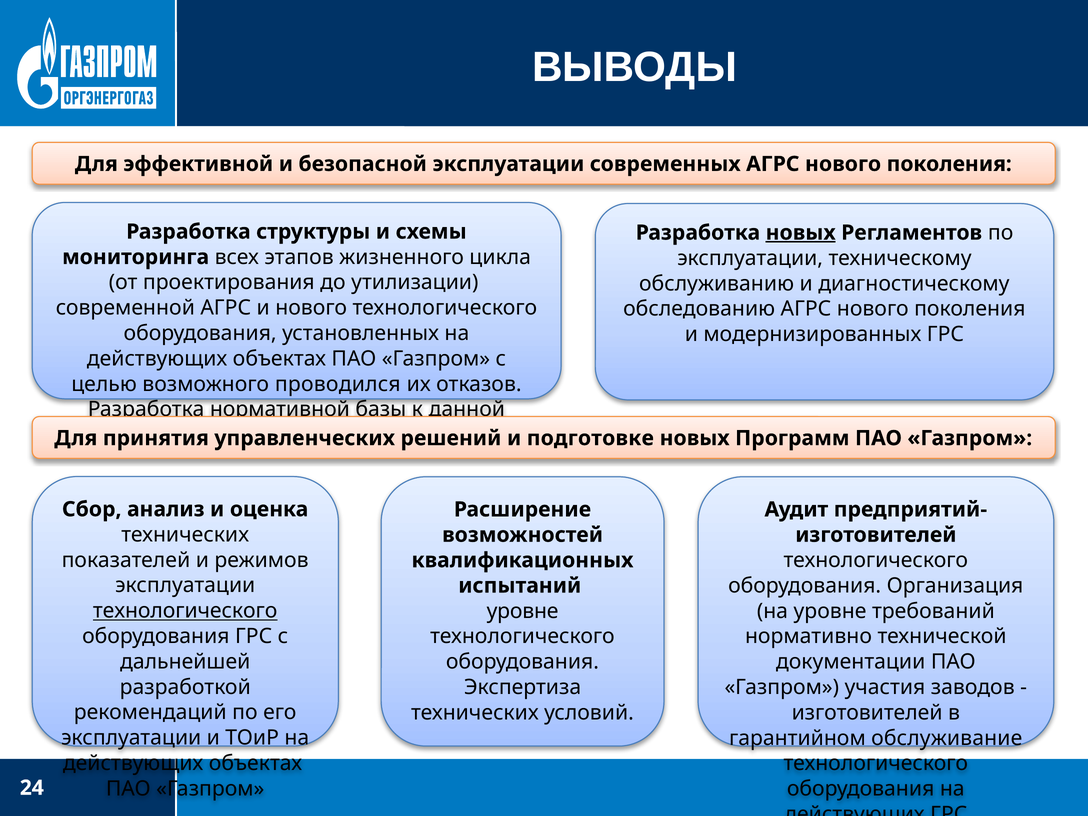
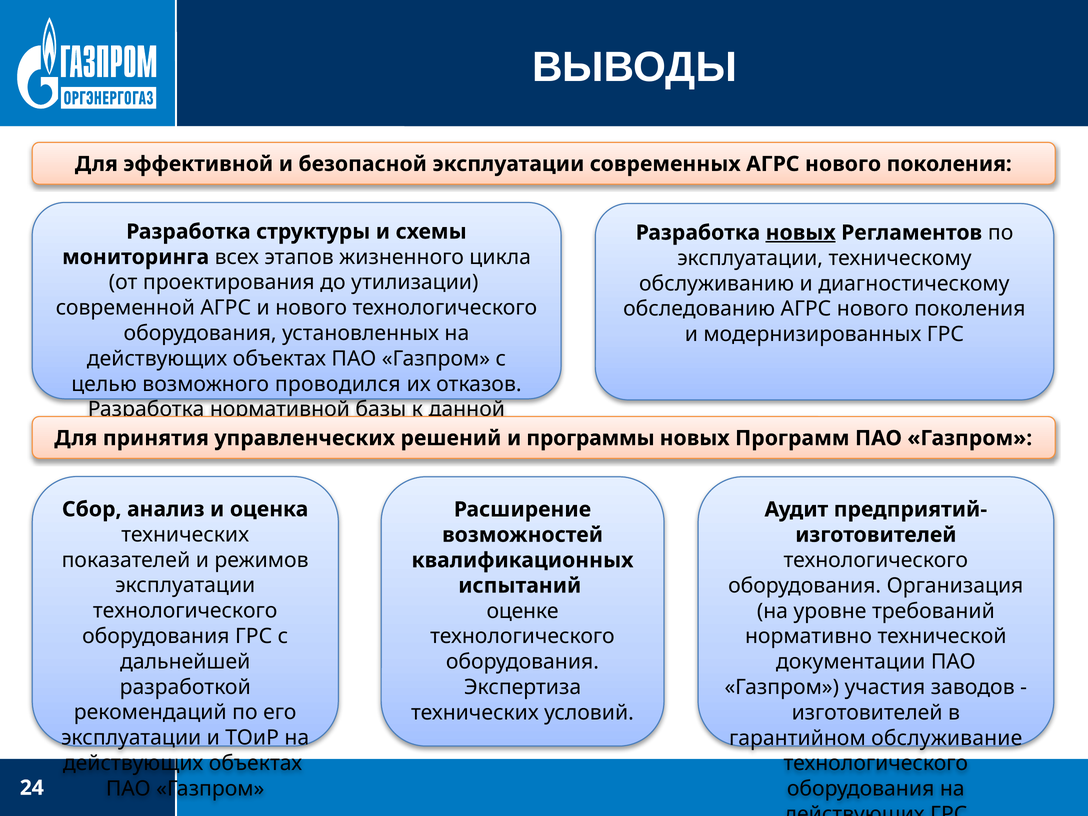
подготовке: подготовке -> программы
технологического at (185, 611) underline: present -> none
уровне at (523, 611): уровне -> оценке
